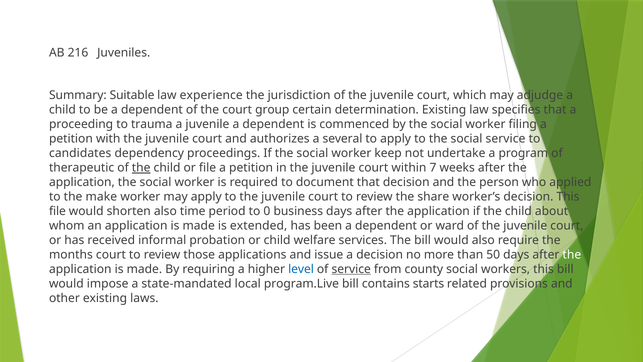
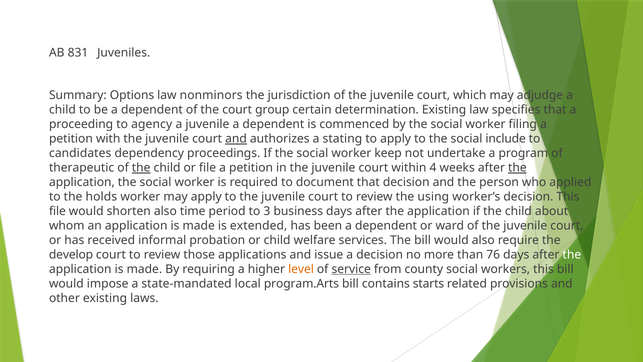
216: 216 -> 831
Suitable: Suitable -> Options
experience: experience -> nonminors
trauma: trauma -> agency
and at (236, 139) underline: none -> present
several: several -> stating
social service: service -> include
7: 7 -> 4
the at (517, 168) underline: none -> present
make: make -> holds
share: share -> using
0: 0 -> 3
months: months -> develop
50: 50 -> 76
level colour: blue -> orange
program.Live: program.Live -> program.Arts
